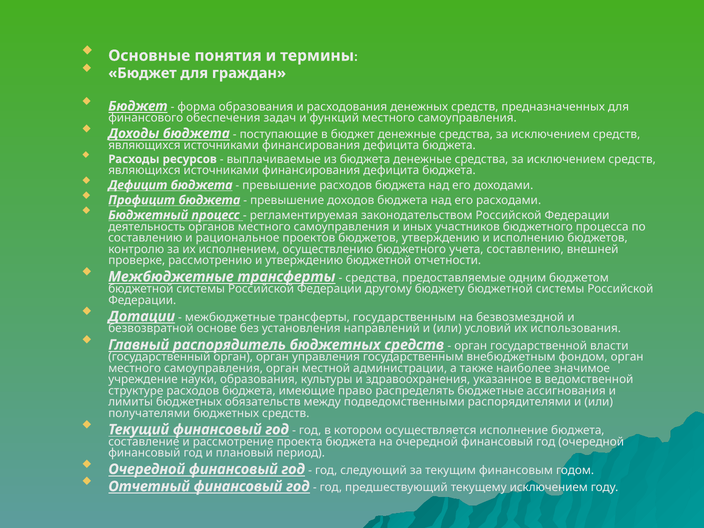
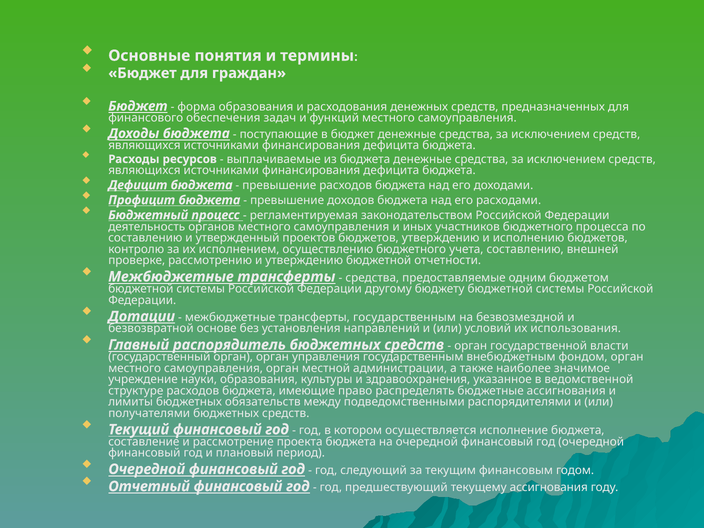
рациональное: рациональное -> утвержденный
текущему исключением: исключением -> ассигнования
